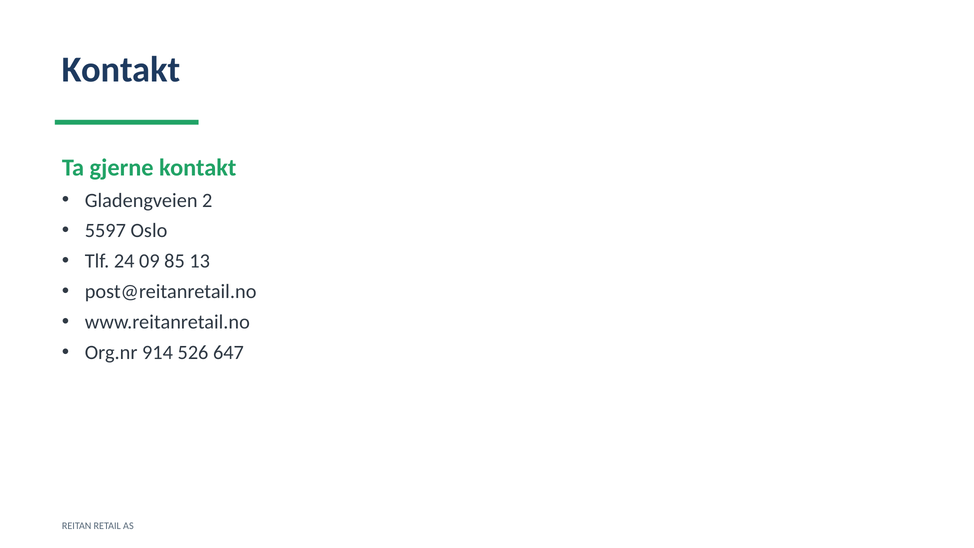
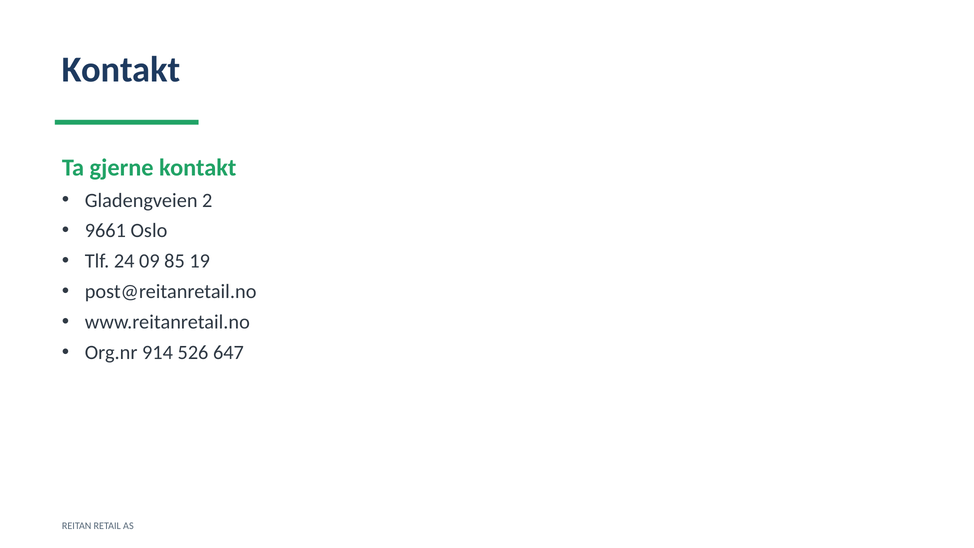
5597: 5597 -> 9661
13: 13 -> 19
